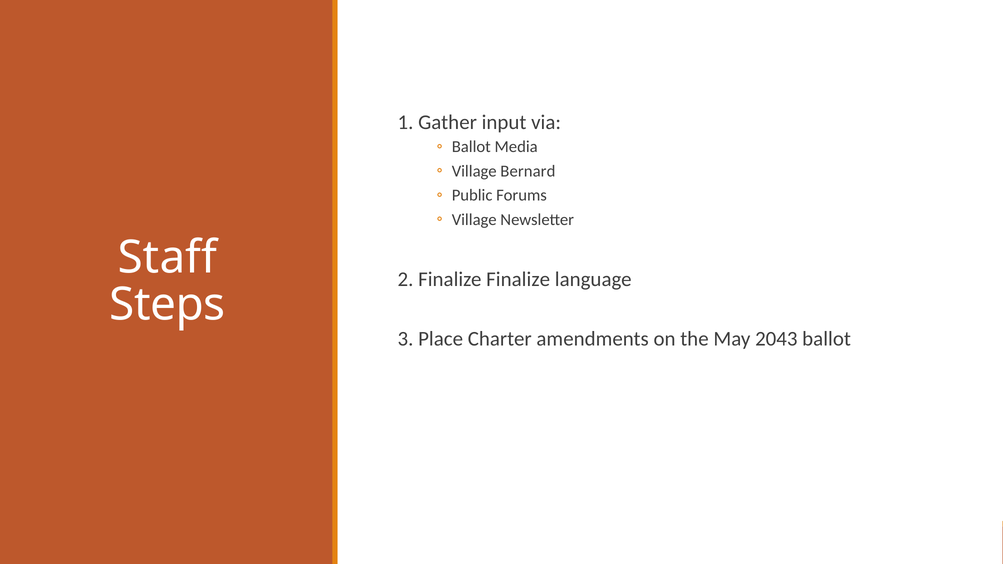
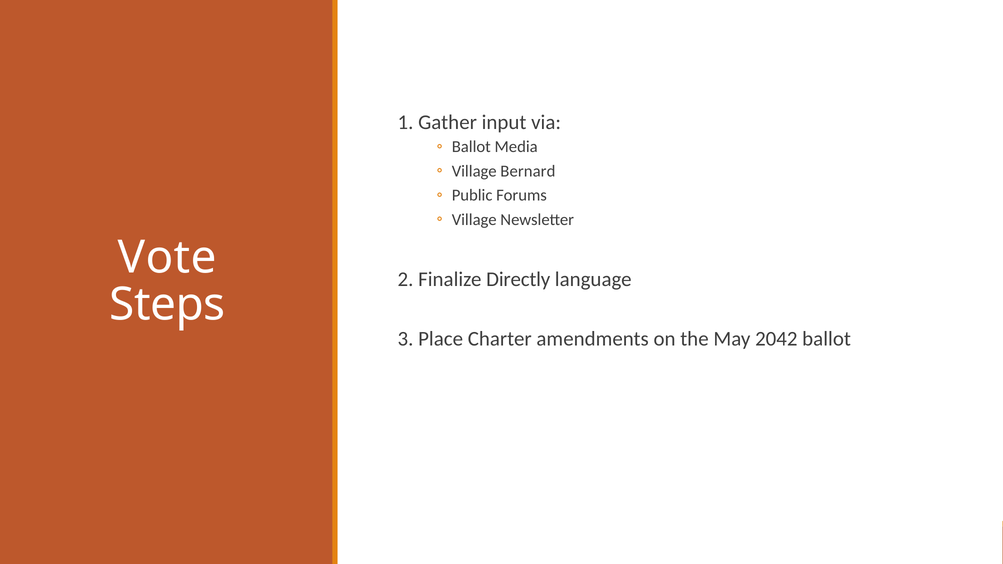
Staff: Staff -> Vote
Finalize Finalize: Finalize -> Directly
2043: 2043 -> 2042
